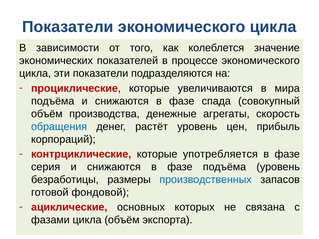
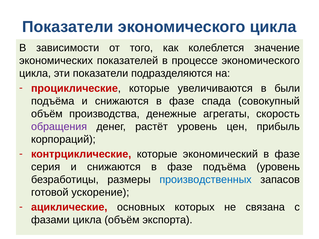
мира: мира -> были
обращения colour: blue -> purple
употребляется: употребляется -> экономический
фондовой: фондовой -> ускорение
